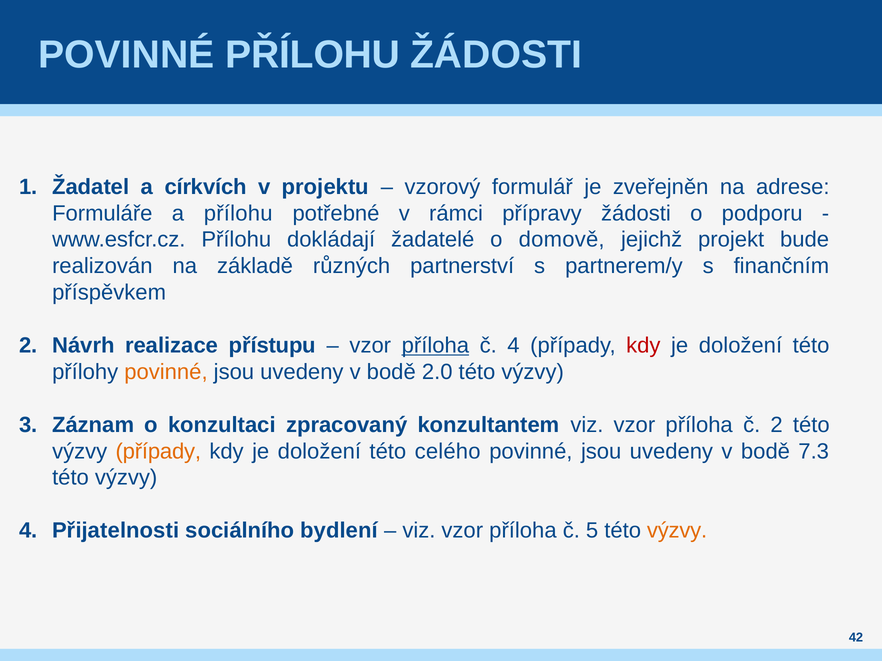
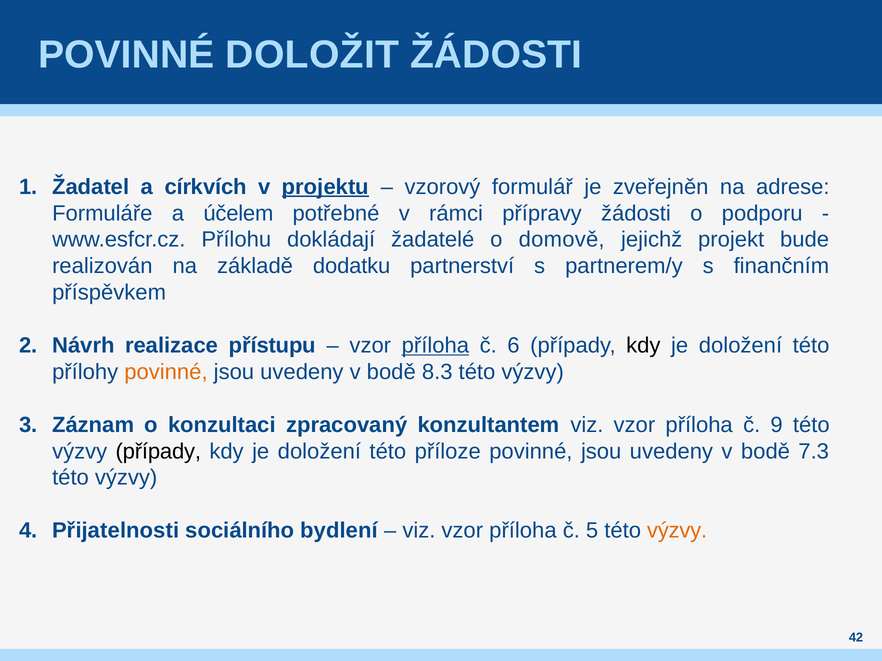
POVINNÉ PŘÍLOHU: PŘÍLOHU -> DOLOŽIT
projektu underline: none -> present
a přílohu: přílohu -> účelem
různých: různých -> dodatku
č 4: 4 -> 6
kdy at (643, 346) colour: red -> black
2.0: 2.0 -> 8.3
č 2: 2 -> 9
případy at (158, 452) colour: orange -> black
celého: celého -> příloze
